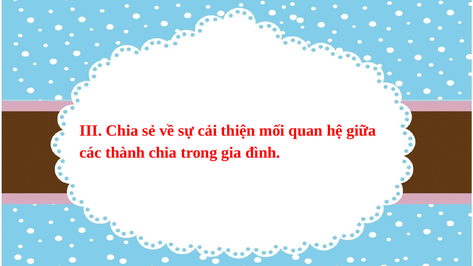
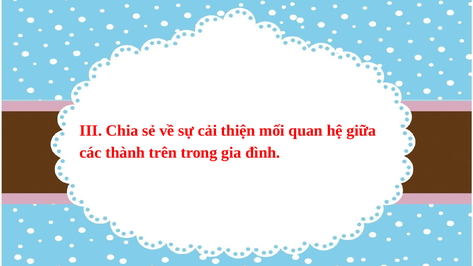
thành chia: chia -> trên
